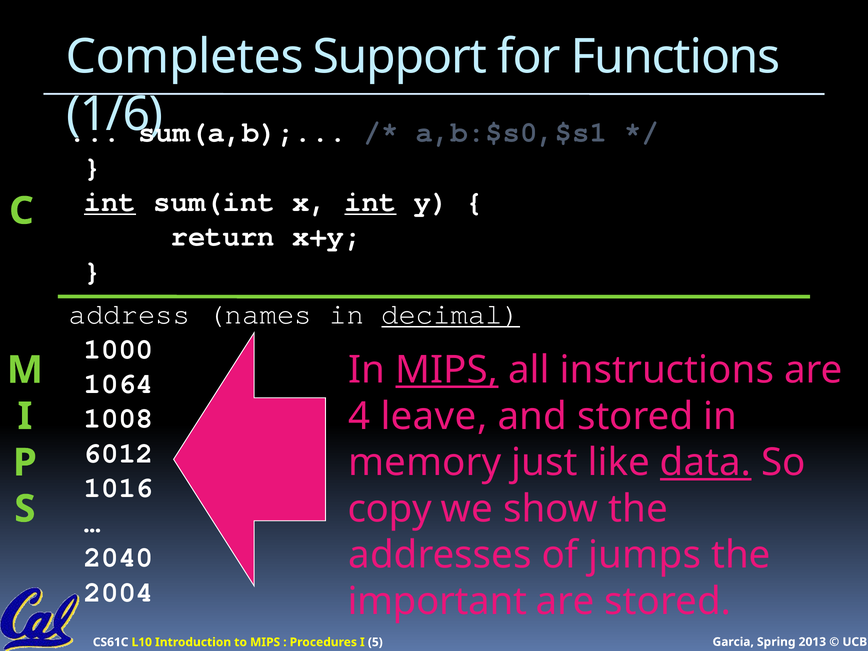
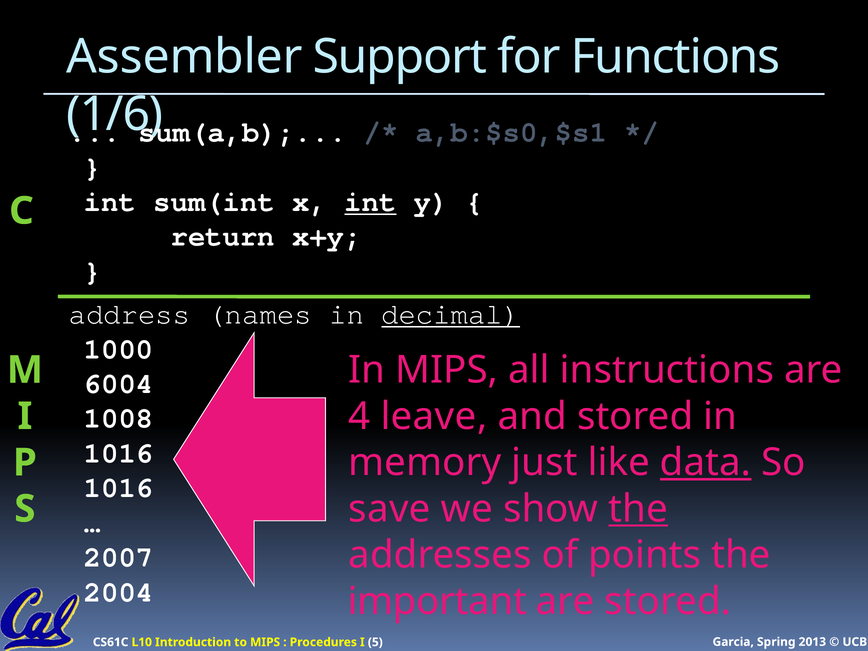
Completes: Completes -> Assembler
int at (110, 202) underline: present -> none
MIPS at (447, 370) underline: present -> none
1064: 1064 -> 6004
6012 at (119, 453): 6012 -> 1016
copy: copy -> save
the at (638, 509) underline: none -> present
jumps: jumps -> points
2040: 2040 -> 2007
